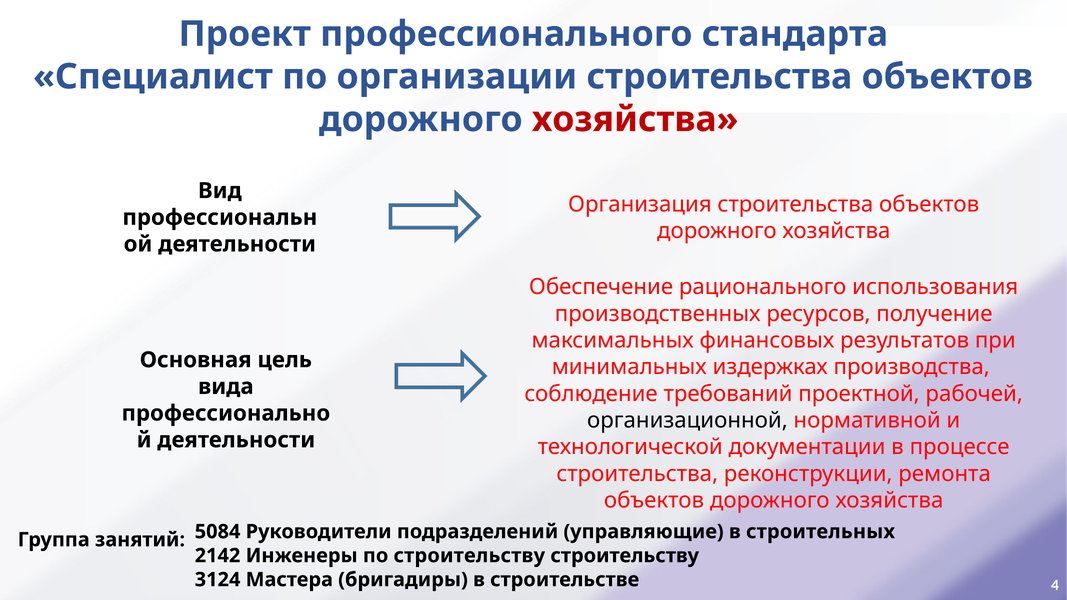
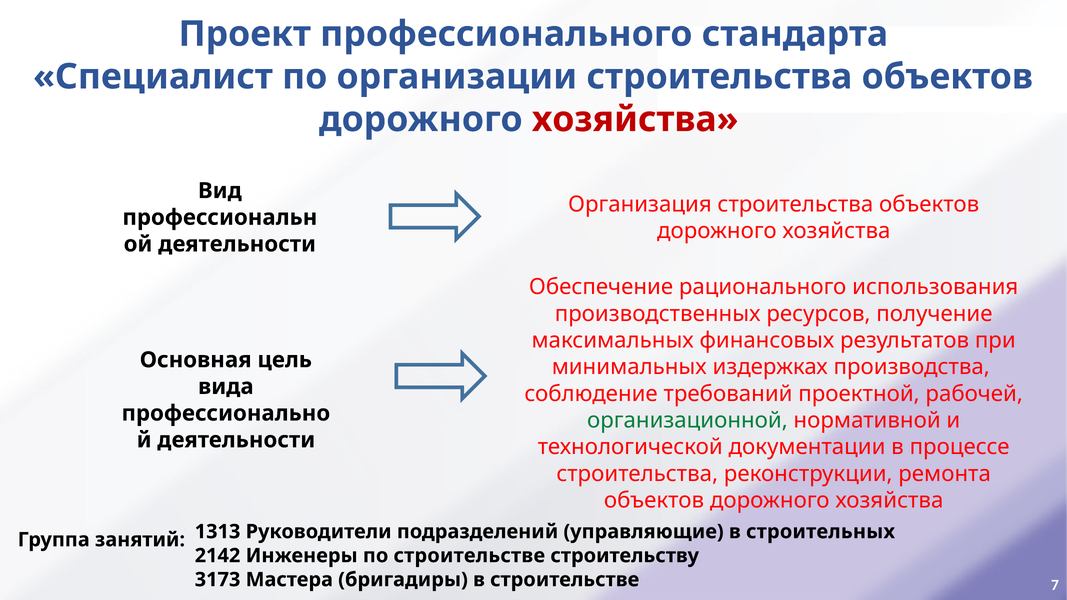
организационной colour: black -> green
5084: 5084 -> 1313
по строительству: строительству -> строительстве
3124: 3124 -> 3173
4: 4 -> 7
